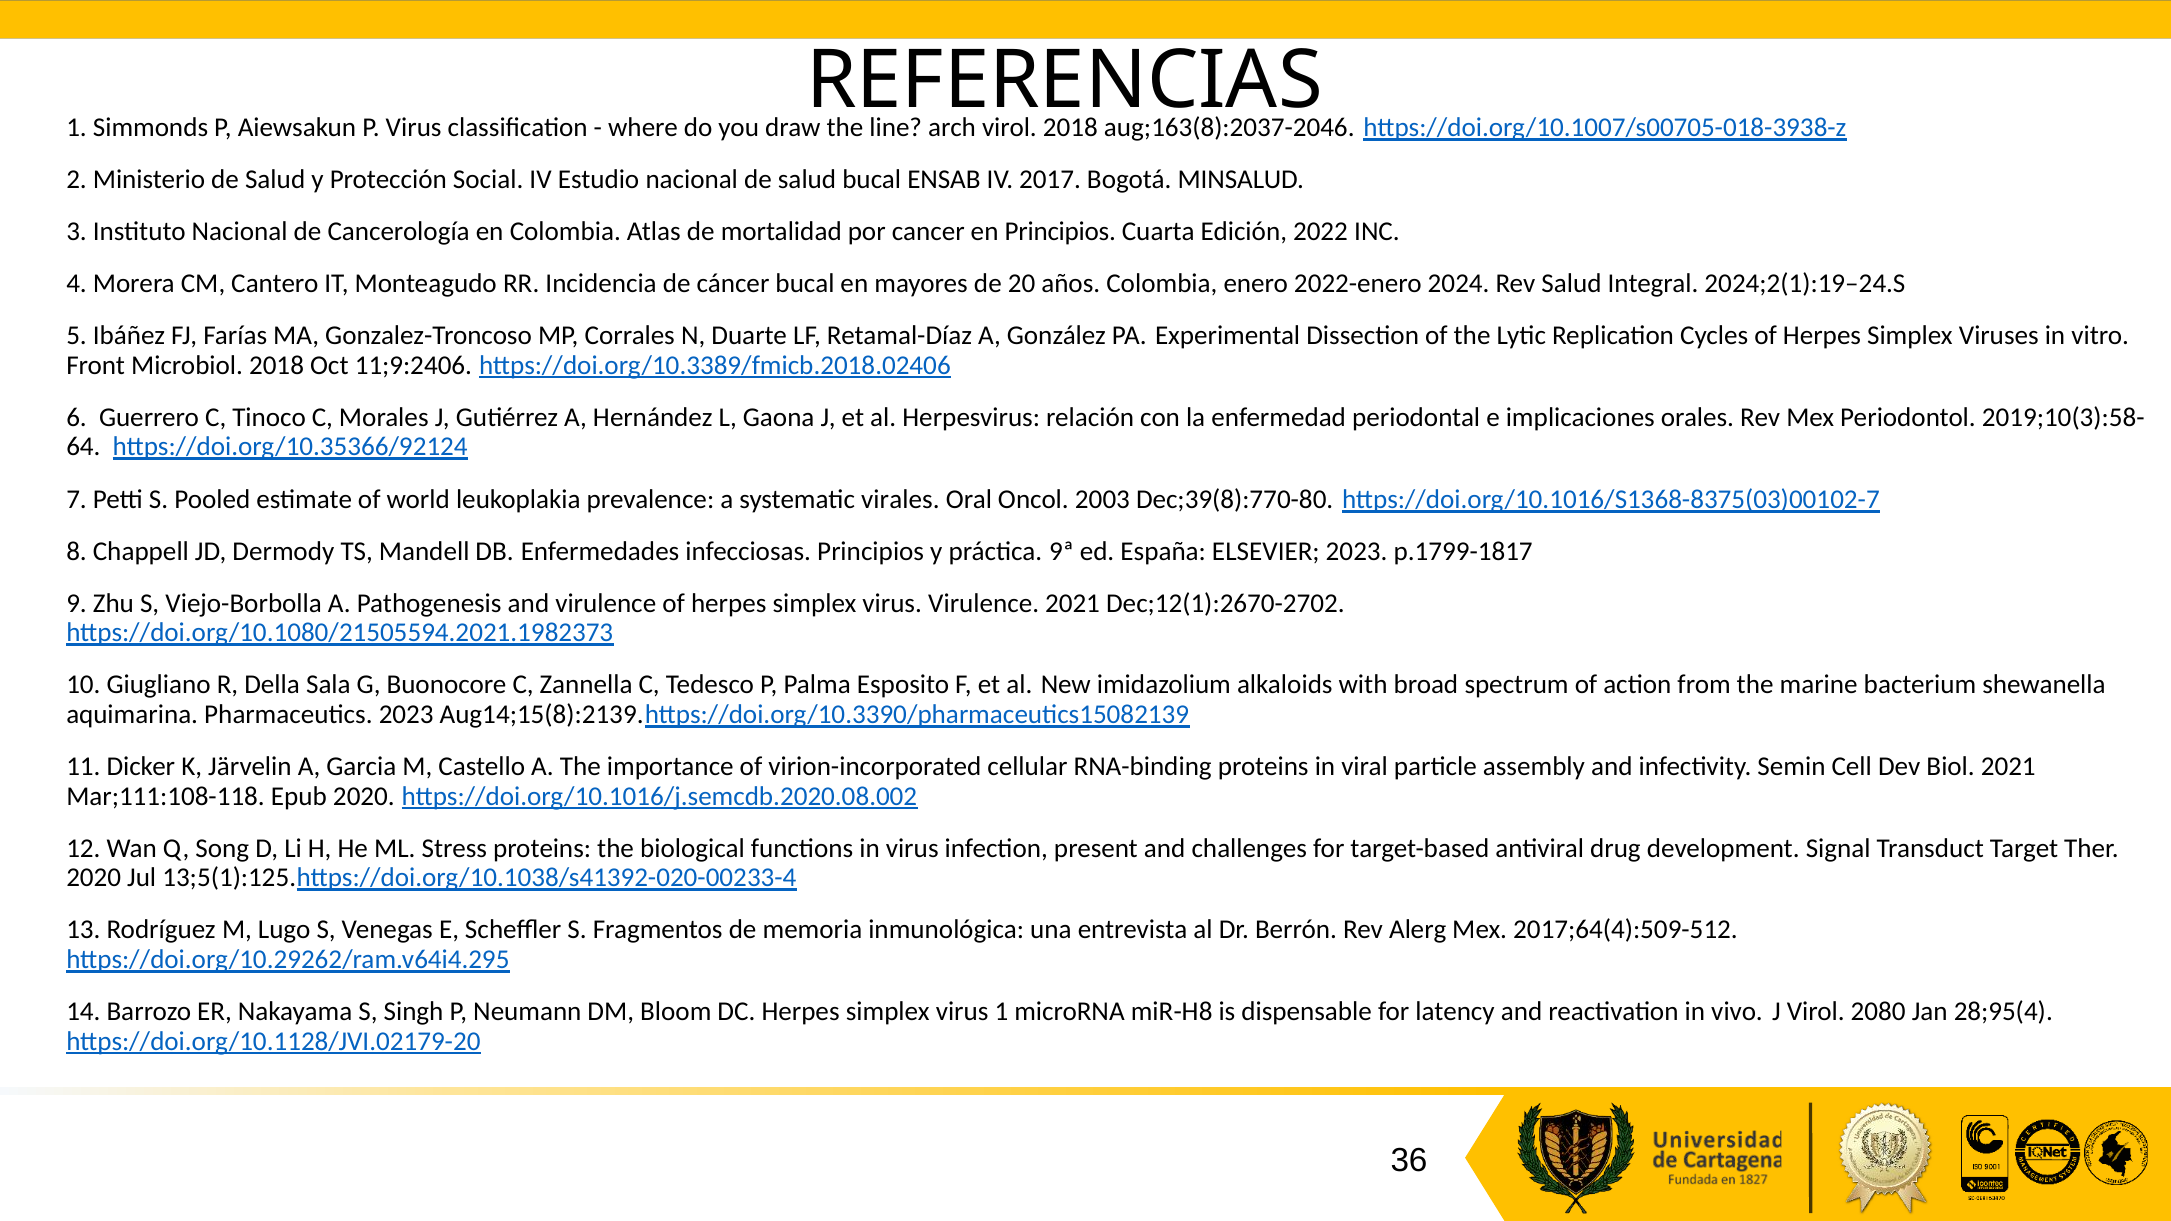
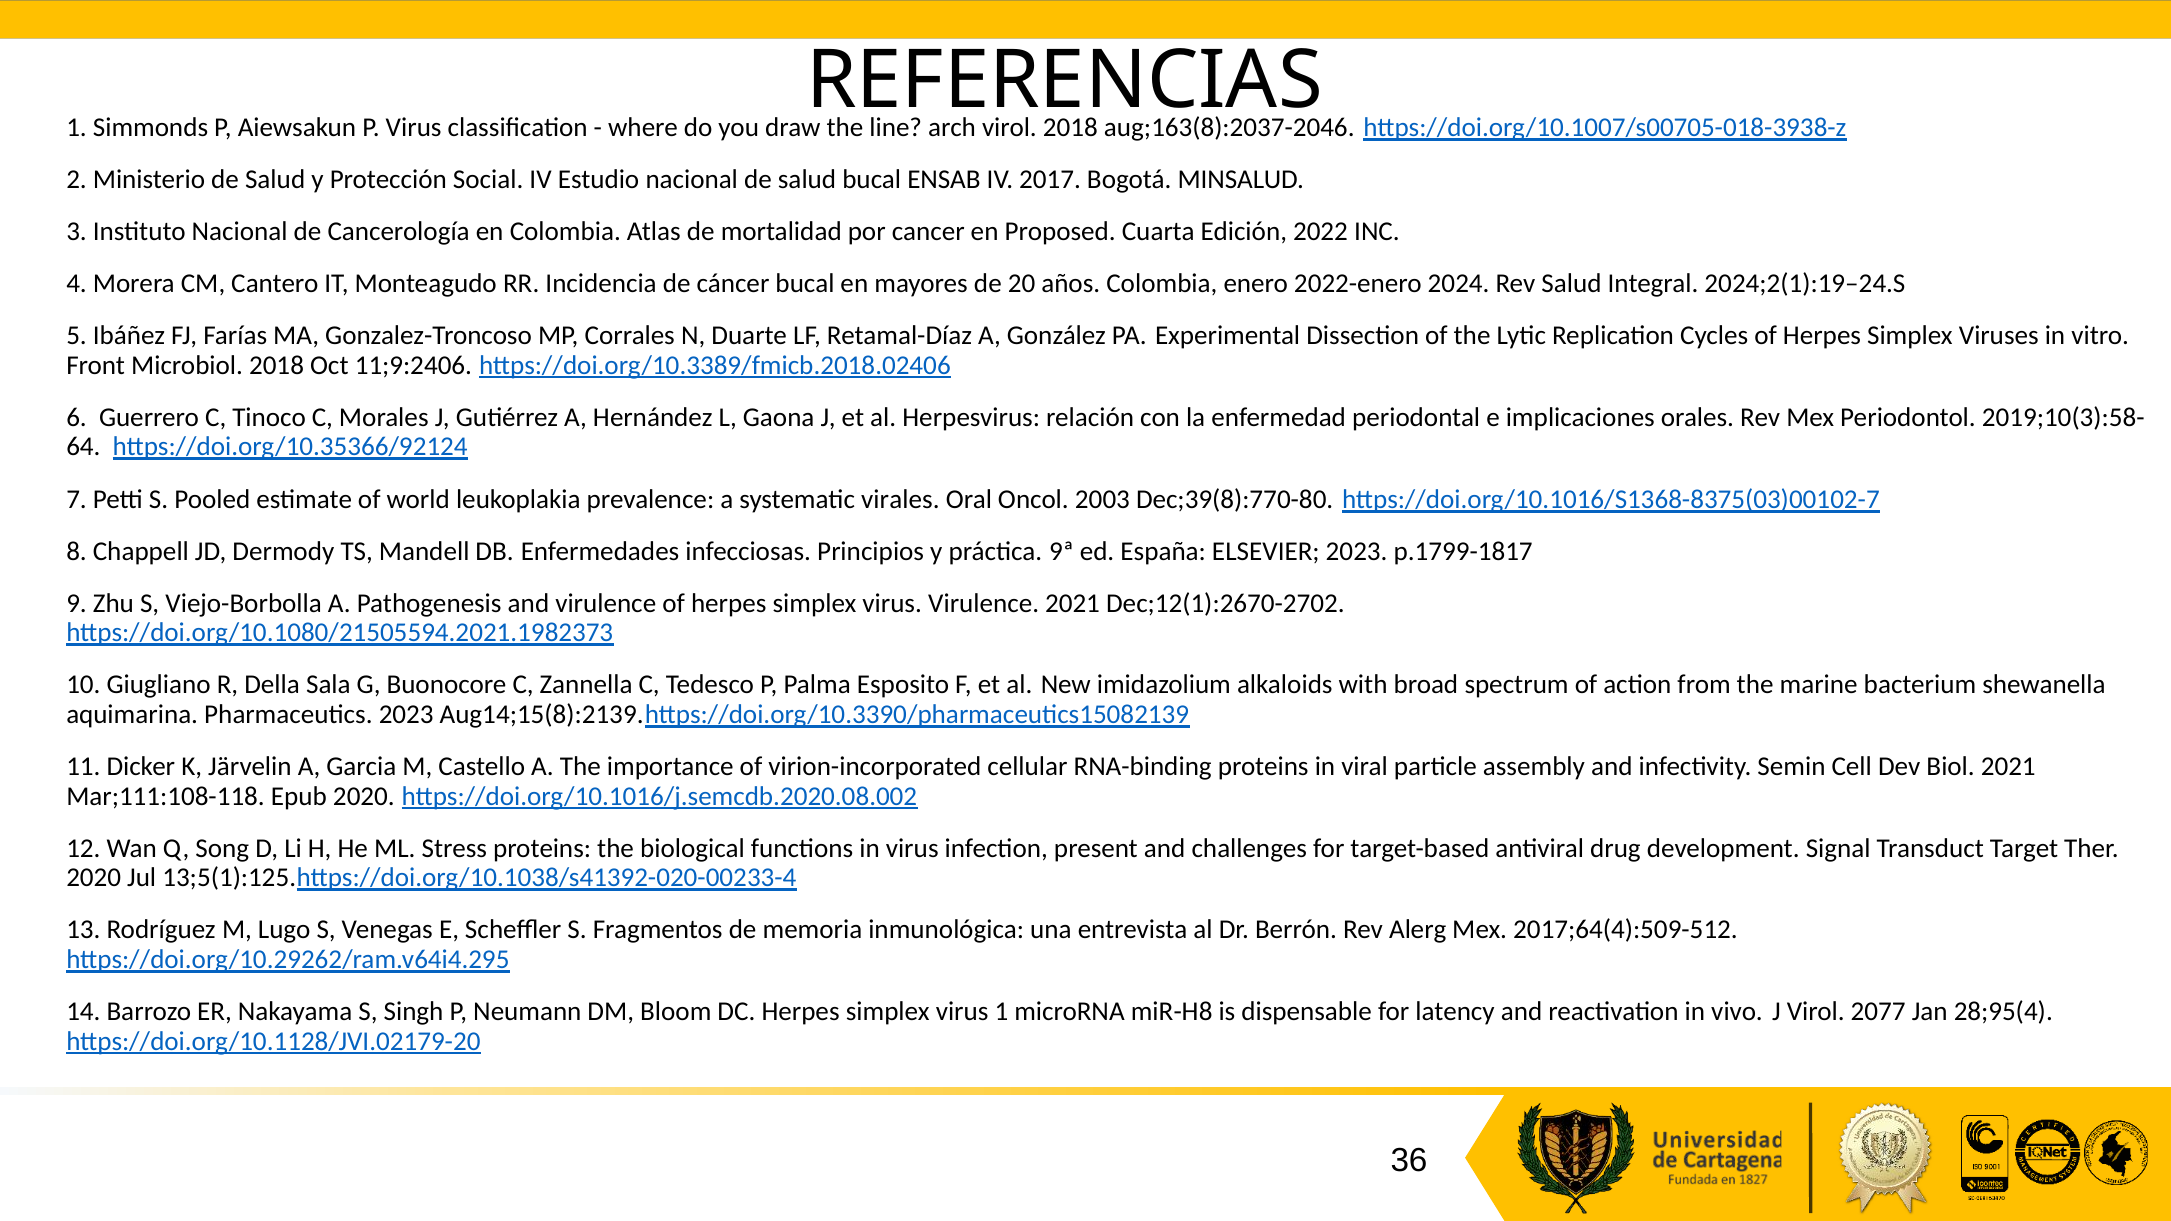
en Principios: Principios -> Proposed
2080: 2080 -> 2077
